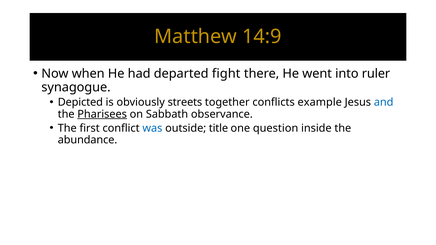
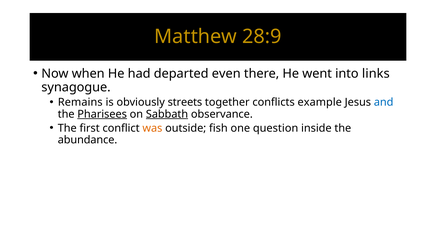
14:9: 14:9 -> 28:9
fight: fight -> even
ruler: ruler -> links
Depicted: Depicted -> Remains
Sabbath underline: none -> present
was colour: blue -> orange
title: title -> fish
